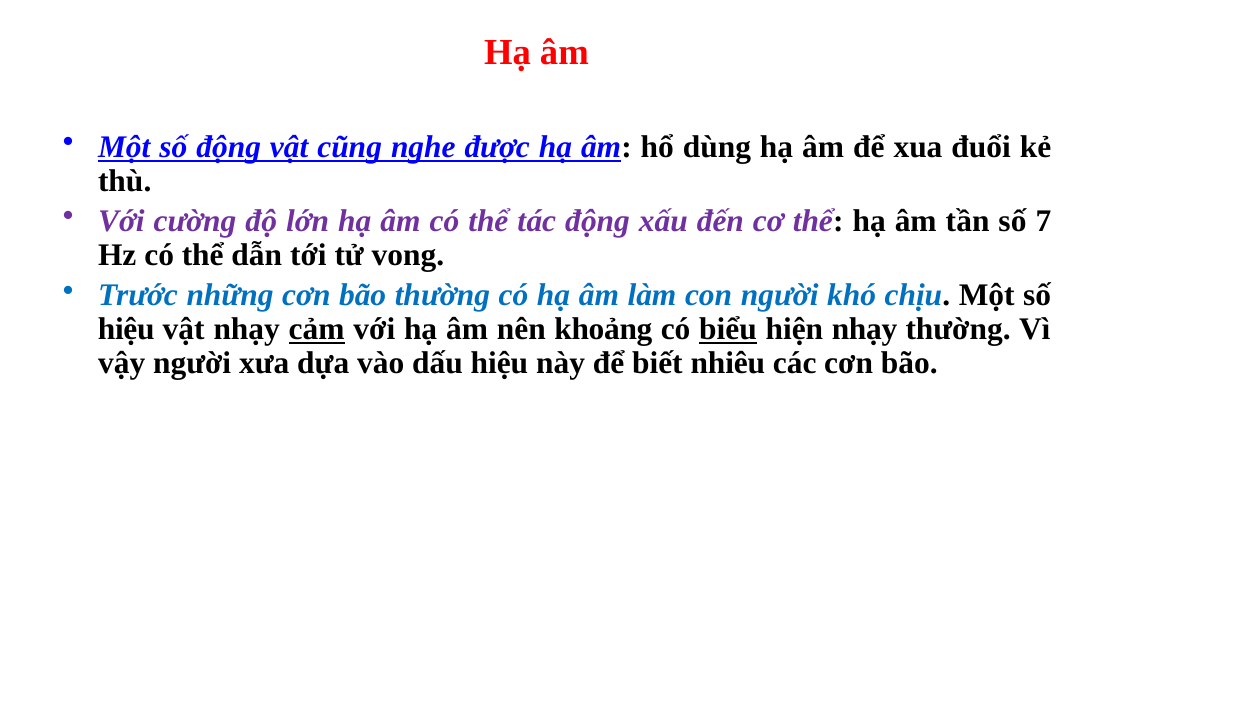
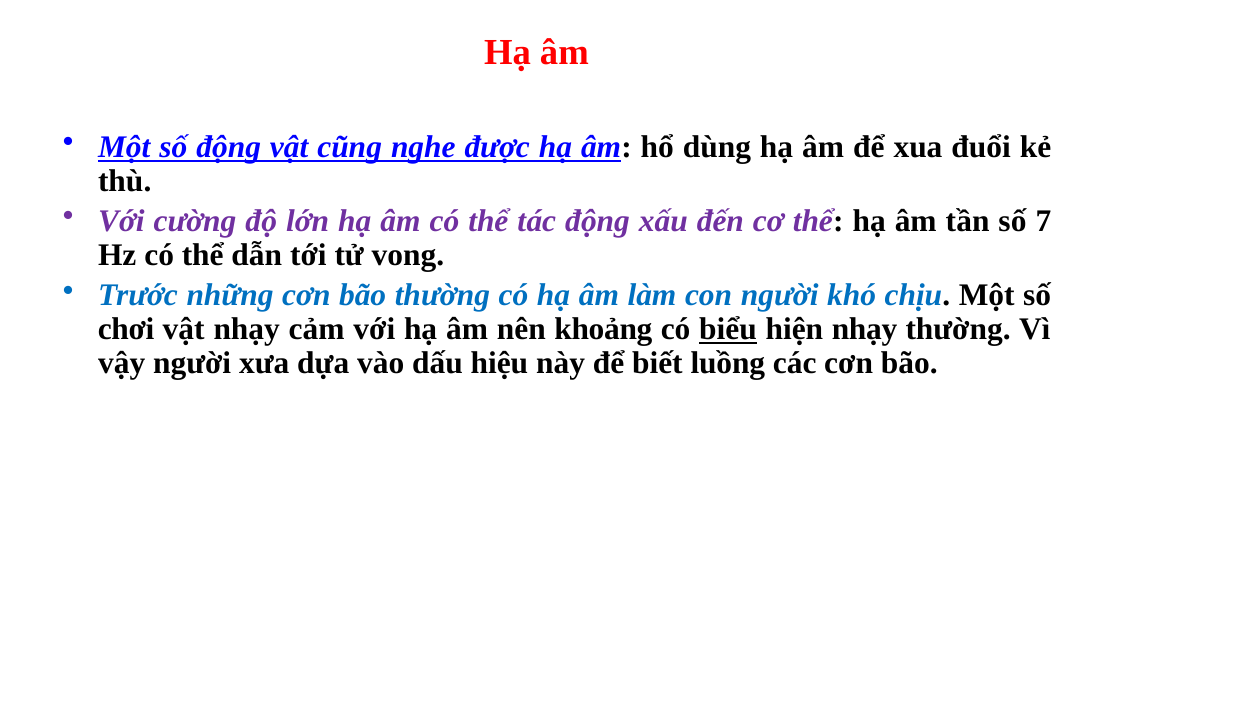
hiệu at (126, 329): hiệu -> chơi
cảm underline: present -> none
nhiêu: nhiêu -> luồng
